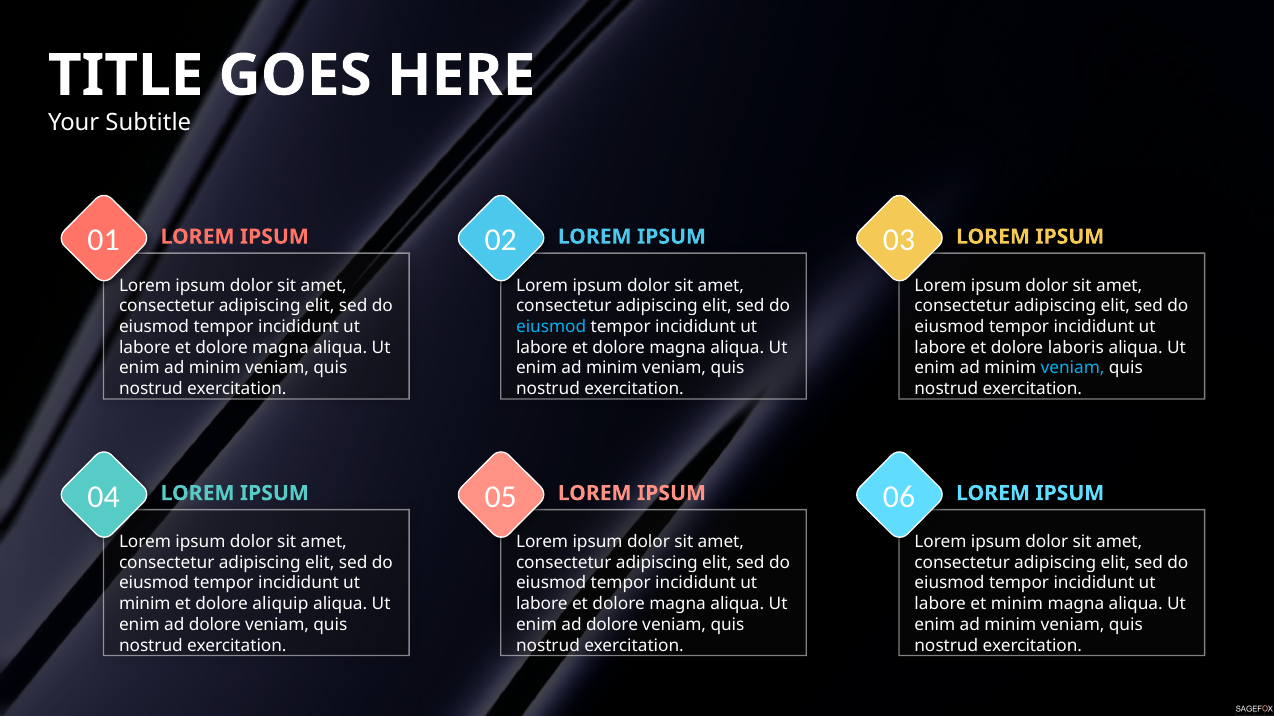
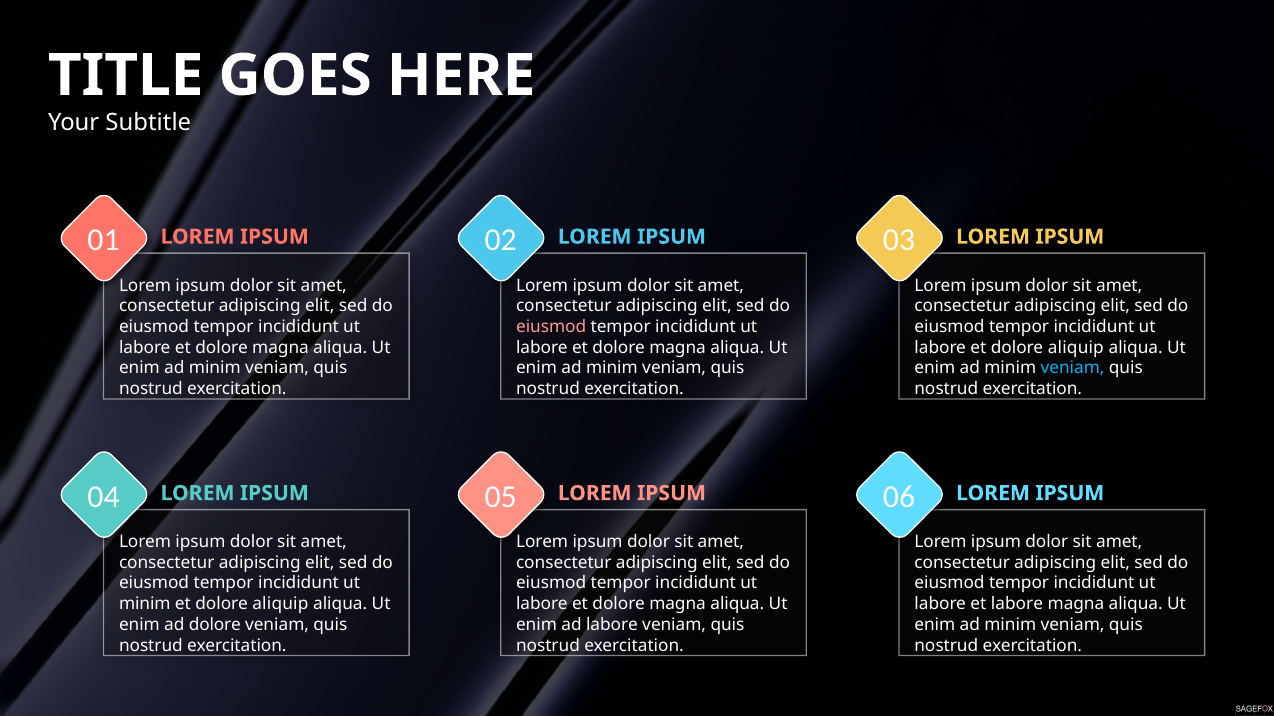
eiusmod at (551, 327) colour: light blue -> pink
labore et dolore laboris: laboris -> aliquip
et minim: minim -> labore
dolore at (612, 625): dolore -> labore
